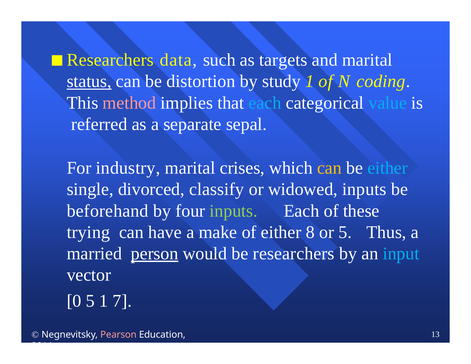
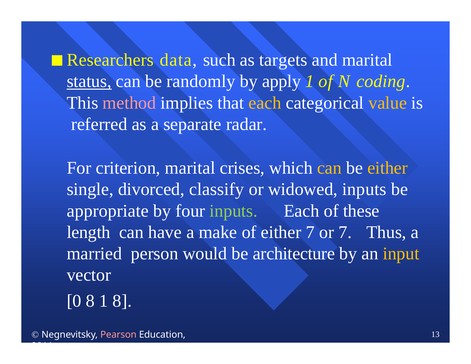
distortion: distortion -> randomly
study: study -> apply
each at (265, 103) colour: light blue -> yellow
value colour: light blue -> yellow
sepal: sepal -> radar
industry: industry -> criterion
either at (388, 168) colour: light blue -> yellow
beforehand: beforehand -> appropriate
trying: trying -> length
either 8: 8 -> 7
or 5: 5 -> 7
person underline: present -> none
be researchers: researchers -> architecture
input colour: light blue -> yellow
0 5: 5 -> 8
1 7: 7 -> 8
